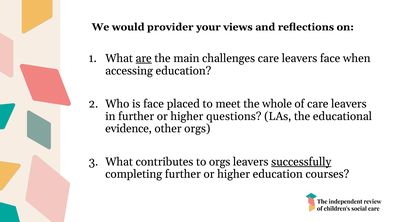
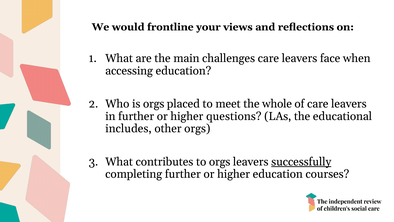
provider: provider -> frontline
are underline: present -> none
is face: face -> orgs
evidence: evidence -> includes
